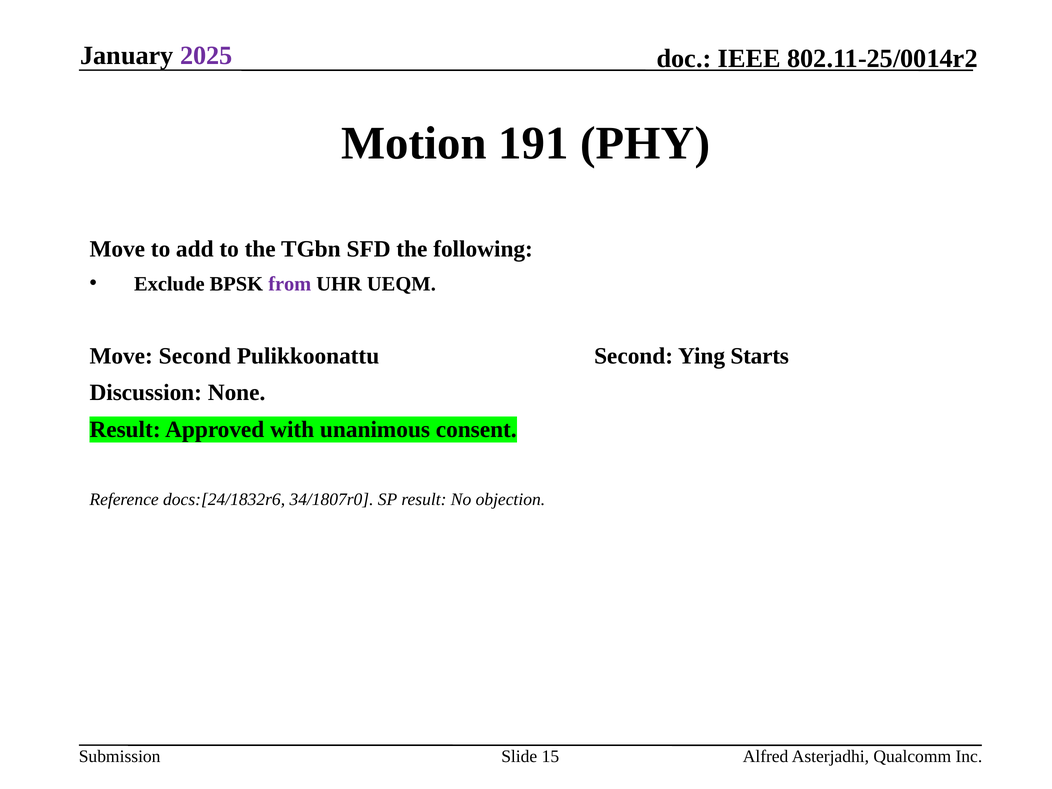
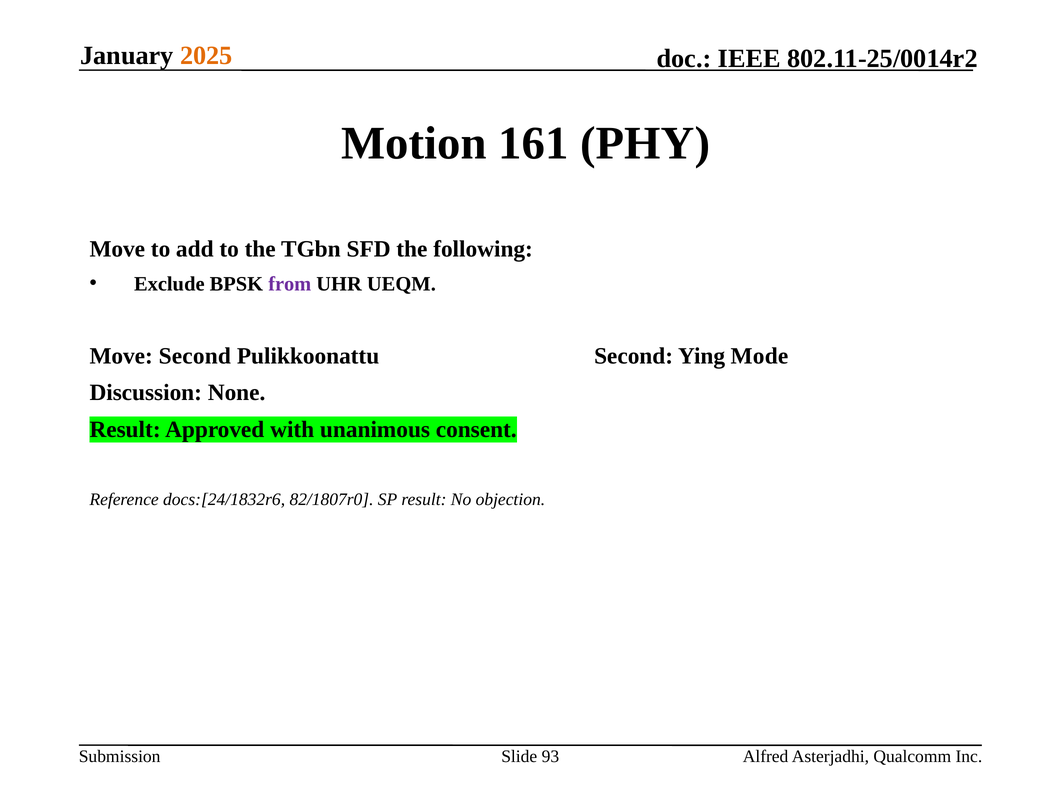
2025 colour: purple -> orange
191: 191 -> 161
Starts: Starts -> Mode
34/1807r0: 34/1807r0 -> 82/1807r0
15: 15 -> 93
